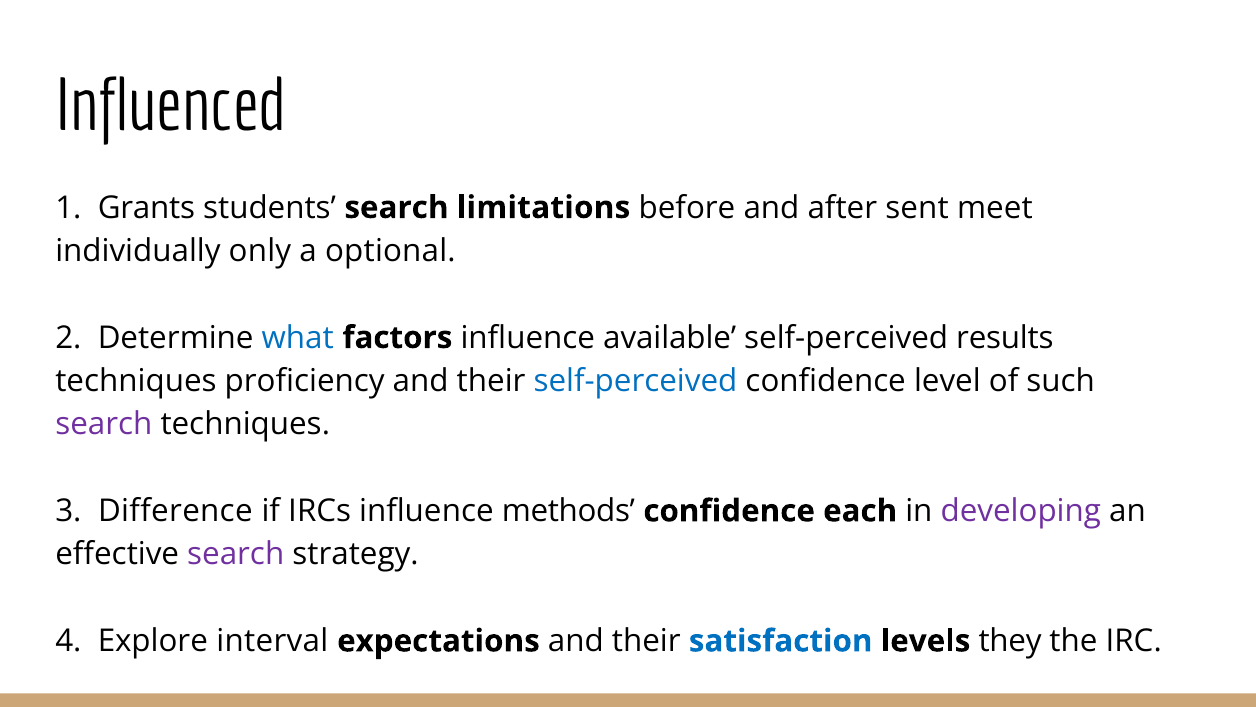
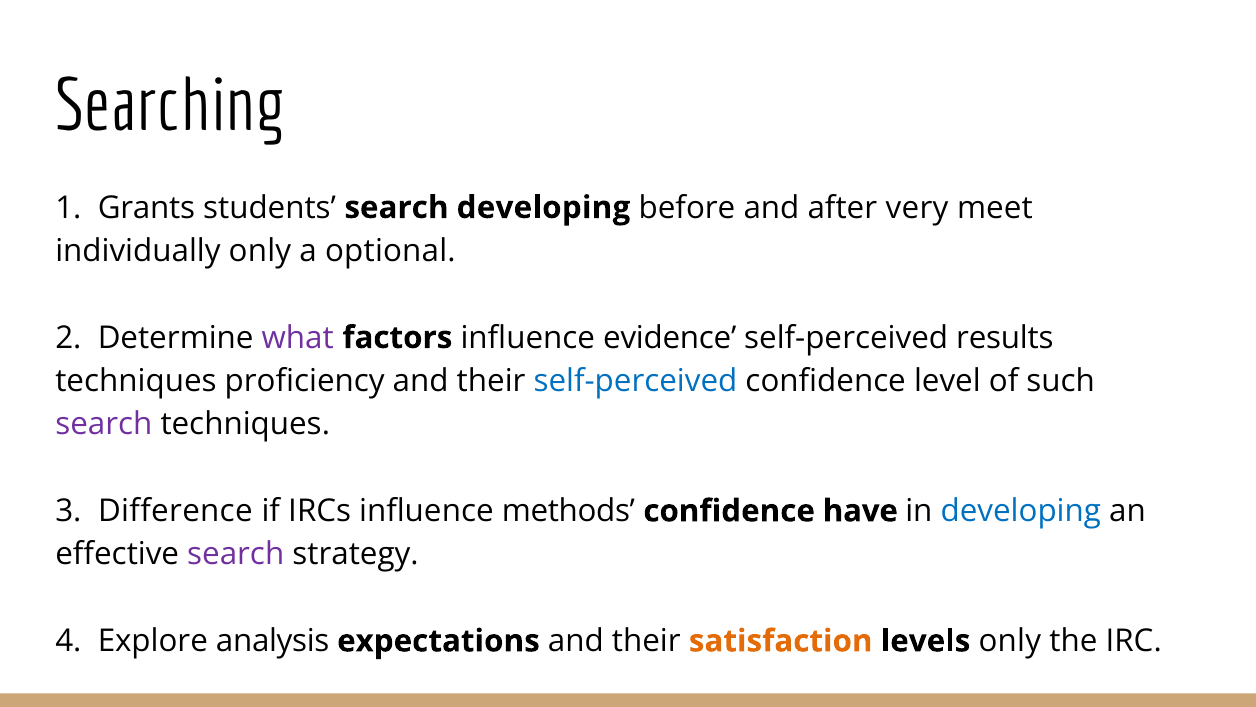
Influenced: Influenced -> Searching
search limitations: limitations -> developing
sent: sent -> very
what colour: blue -> purple
available: available -> evidence
each: each -> have
developing at (1021, 511) colour: purple -> blue
interval: interval -> analysis
satisfaction colour: blue -> orange
levels they: they -> only
